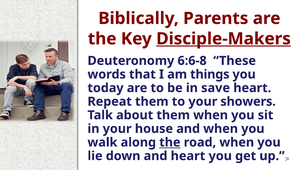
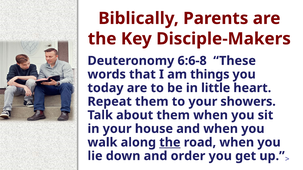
Disciple-Makers underline: present -> none
save: save -> little
and heart: heart -> order
